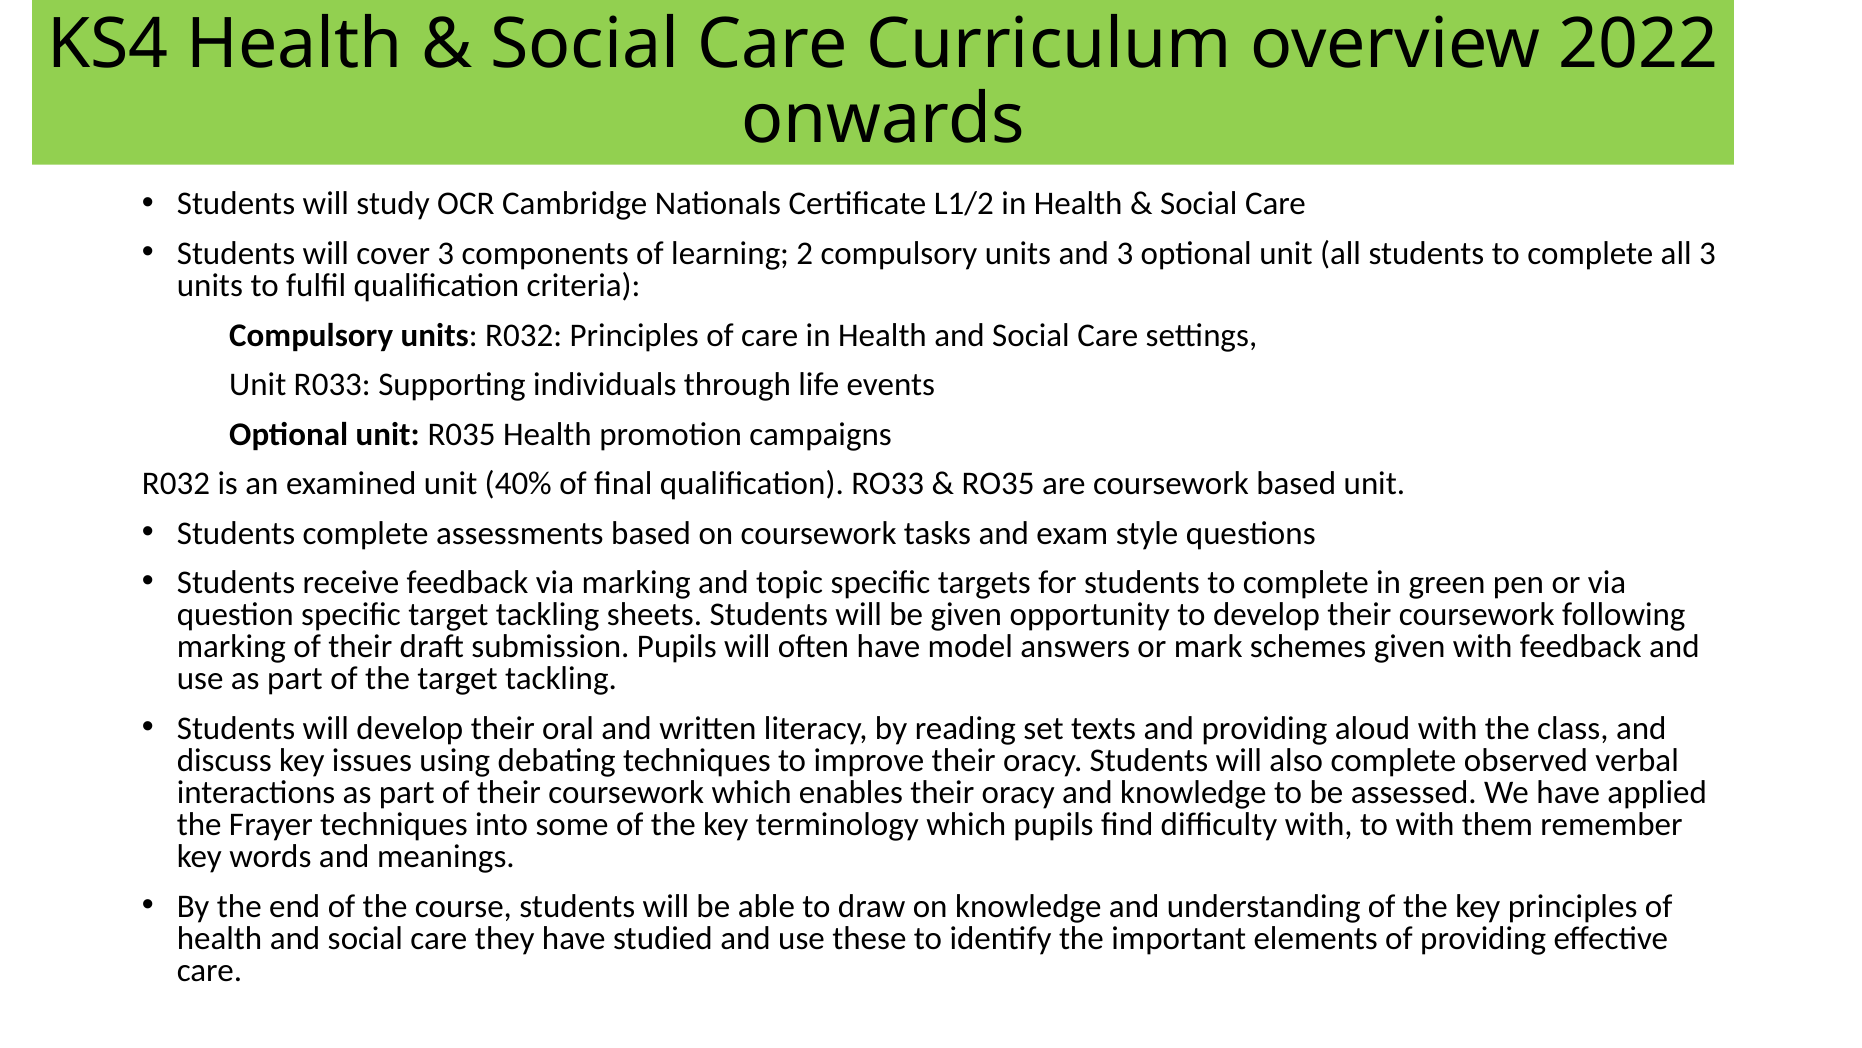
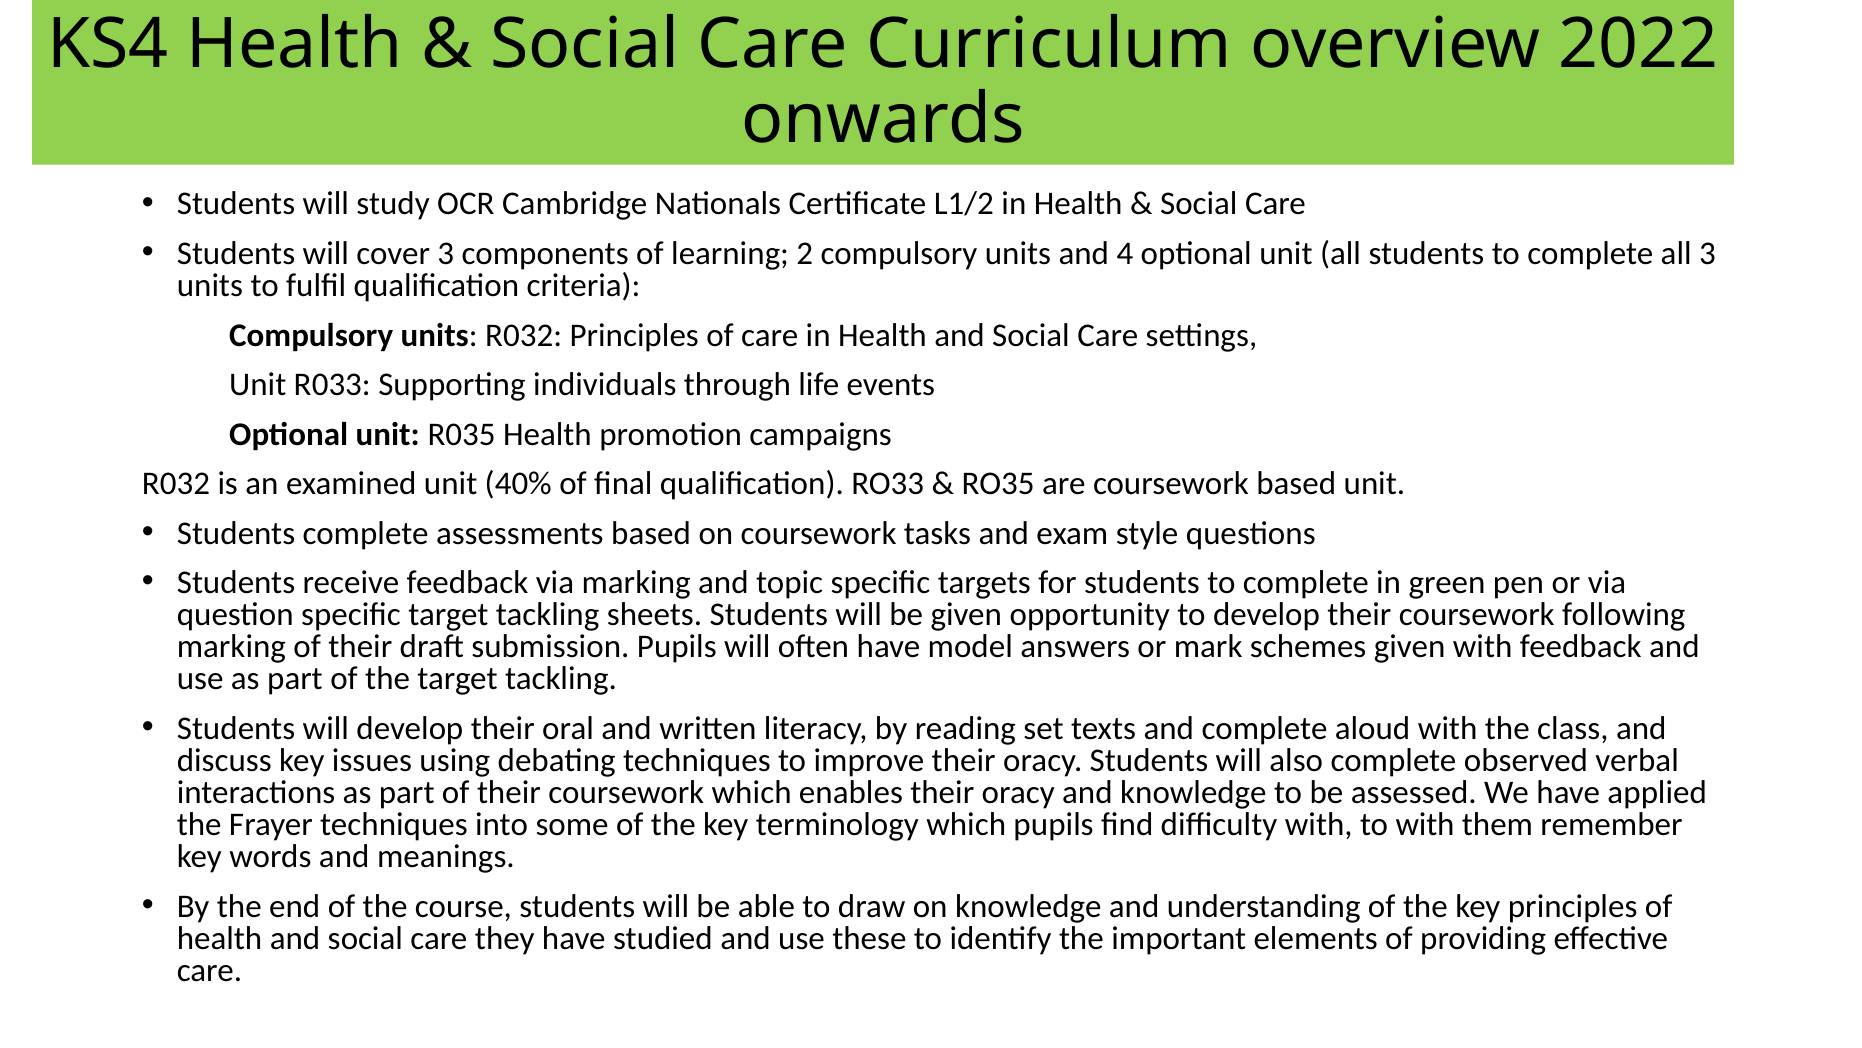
and 3: 3 -> 4
and providing: providing -> complete
